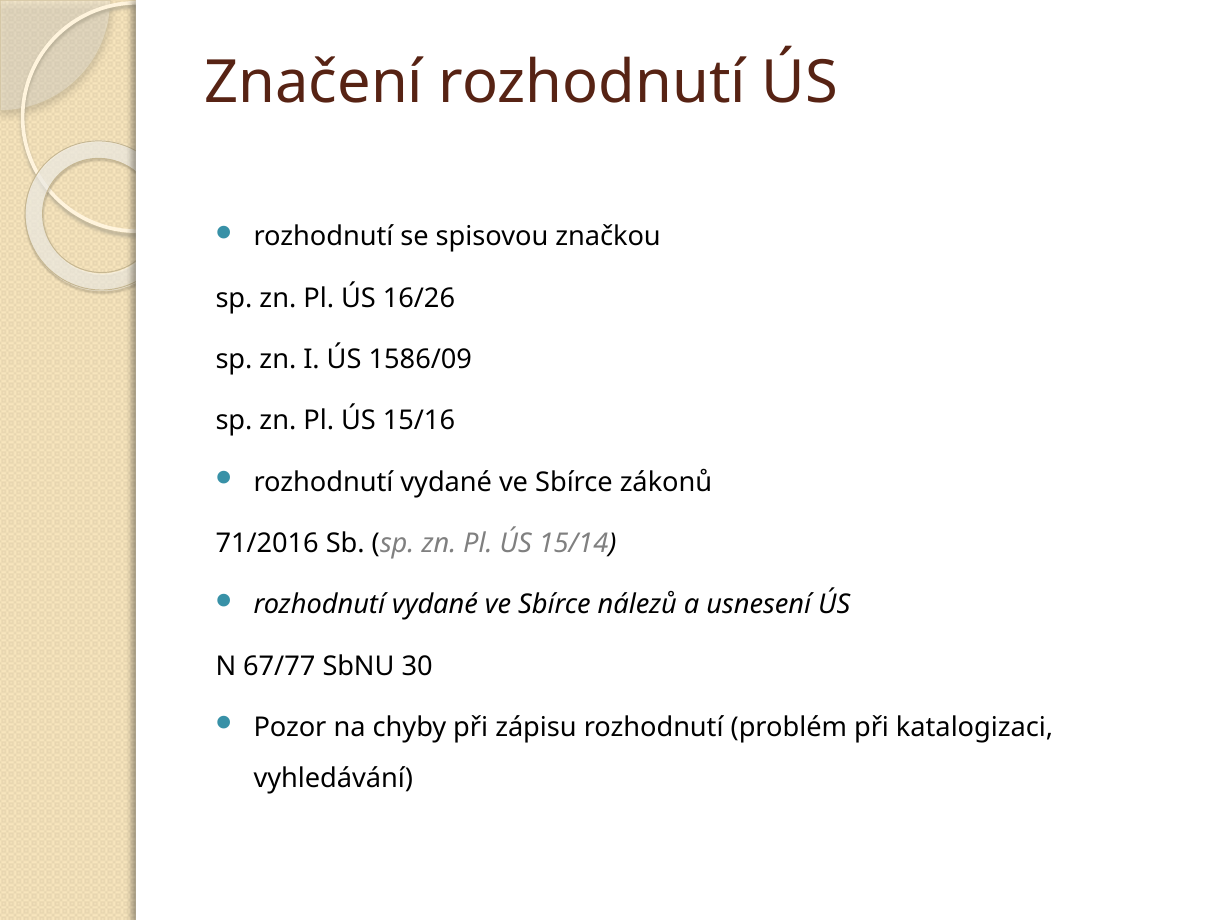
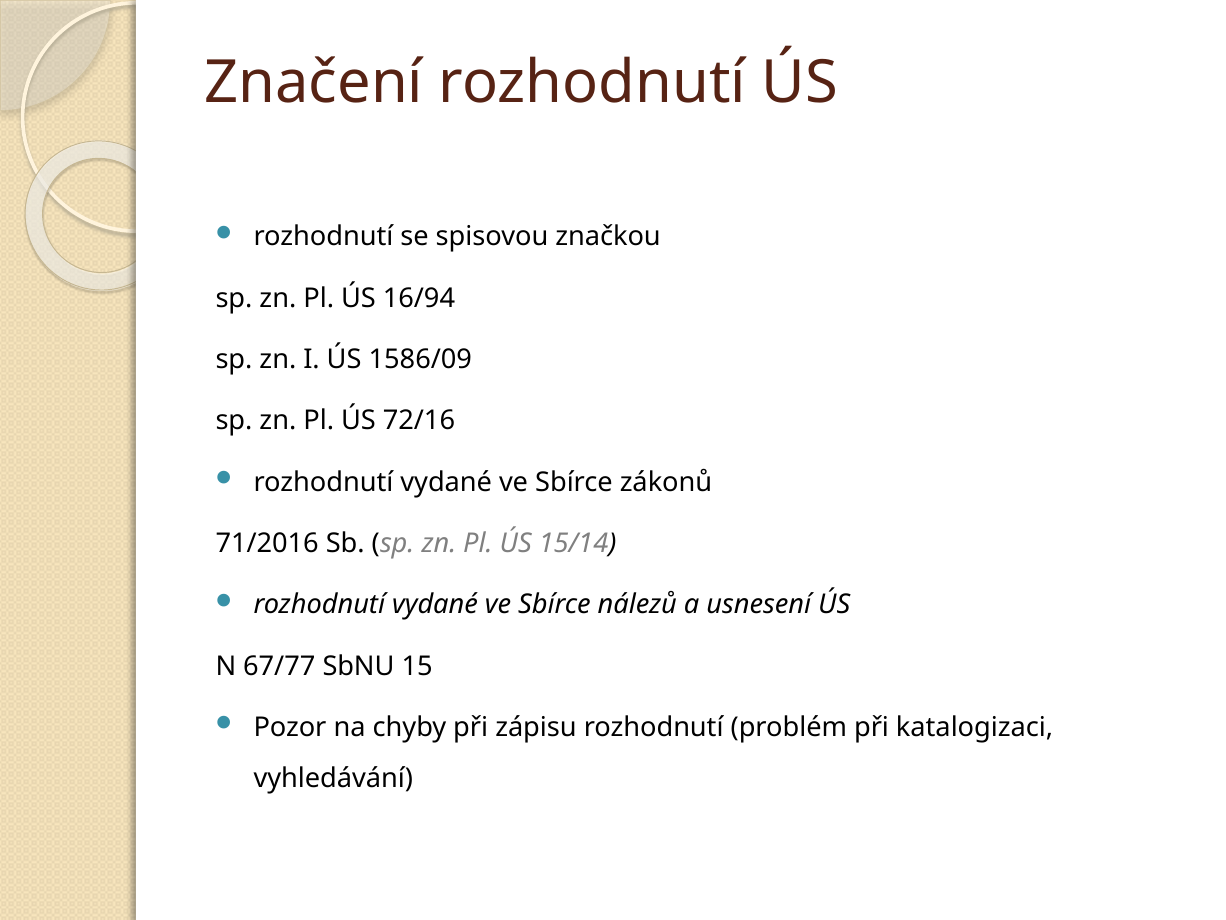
16/26: 16/26 -> 16/94
15/16: 15/16 -> 72/16
30: 30 -> 15
